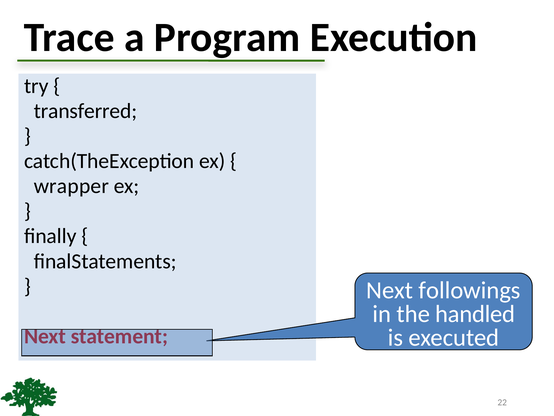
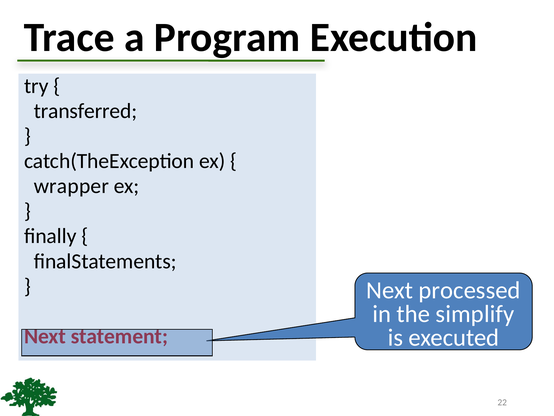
followings: followings -> processed
handled: handled -> simplify
